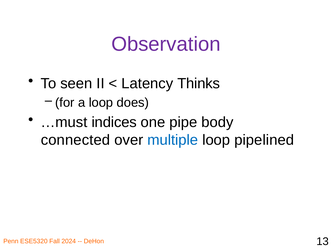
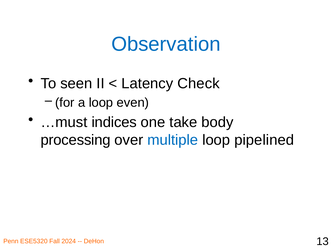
Observation colour: purple -> blue
Thinks: Thinks -> Check
does: does -> even
pipe: pipe -> take
connected: connected -> processing
